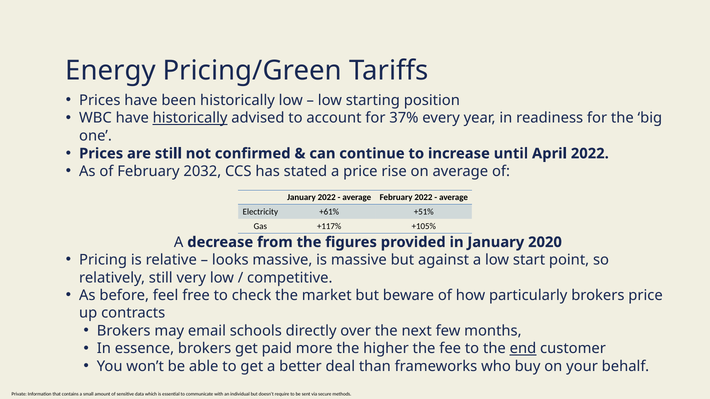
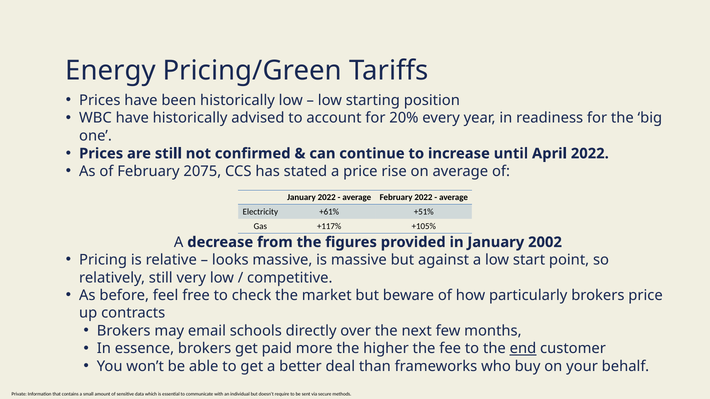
historically at (190, 118) underline: present -> none
37%: 37% -> 20%
2032: 2032 -> 2075
2020: 2020 -> 2002
